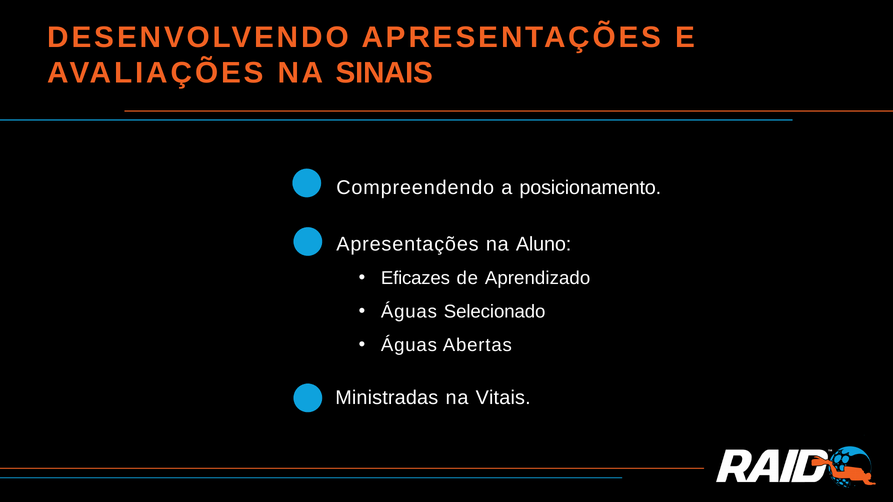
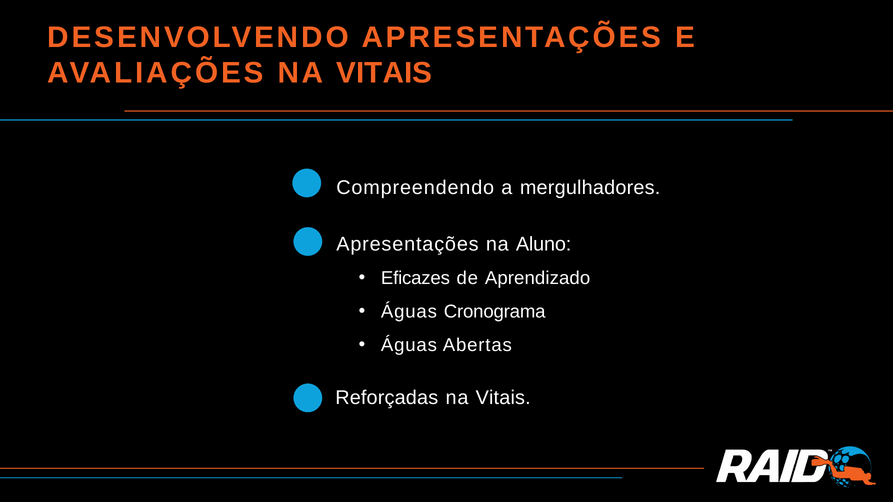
AVALIAÇÕES NA SINAIS: SINAIS -> VITAIS
posicionamento: posicionamento -> mergulhadores
Selecionado: Selecionado -> Cronograma
Ministradas: Ministradas -> Reforçadas
